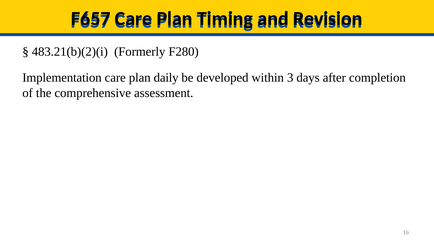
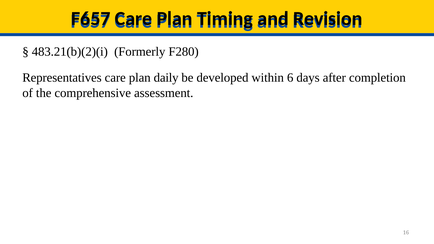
Implementation: Implementation -> Representatives
3: 3 -> 6
